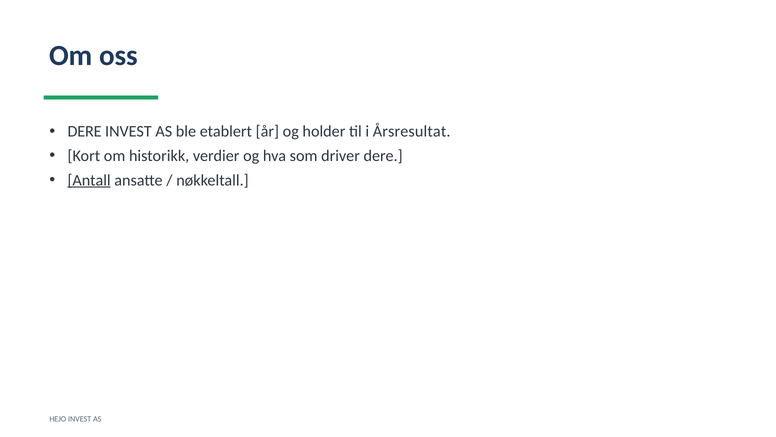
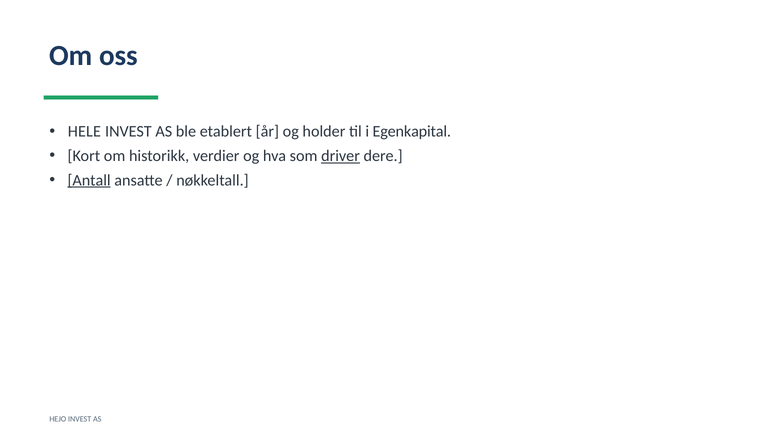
DERE at (85, 131): DERE -> HELE
Årsresultat: Årsresultat -> Egenkapital
driver underline: none -> present
